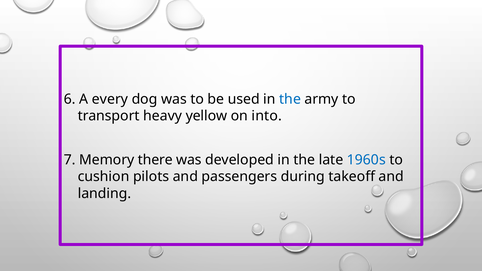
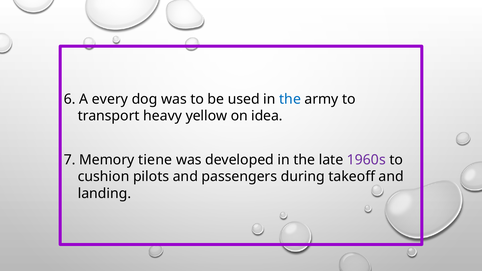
into: into -> idea
there: there -> tiene
1960s colour: blue -> purple
